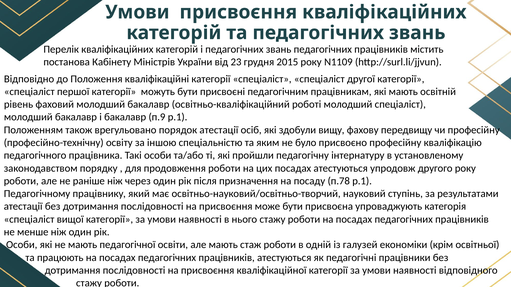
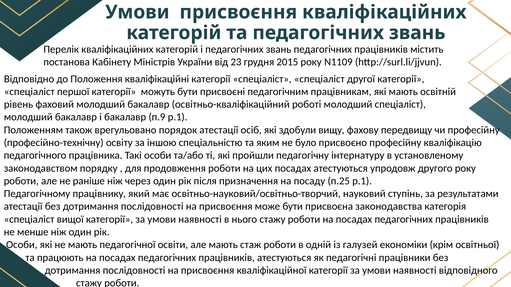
п.78: п.78 -> п.25
упроваджують: упроваджують -> законодавства
